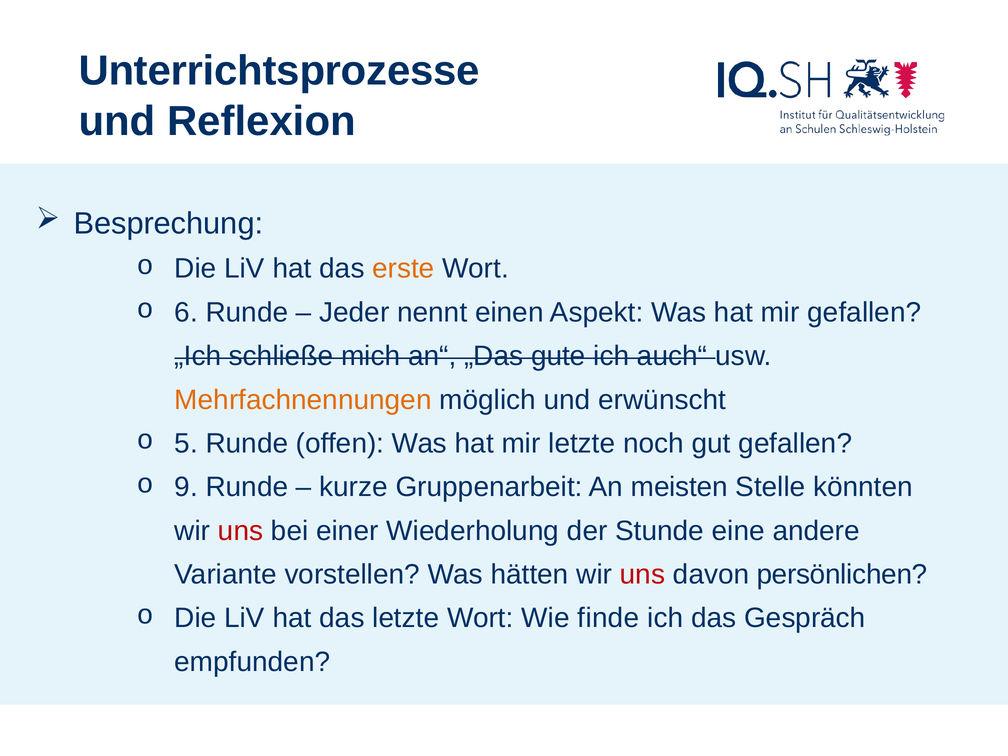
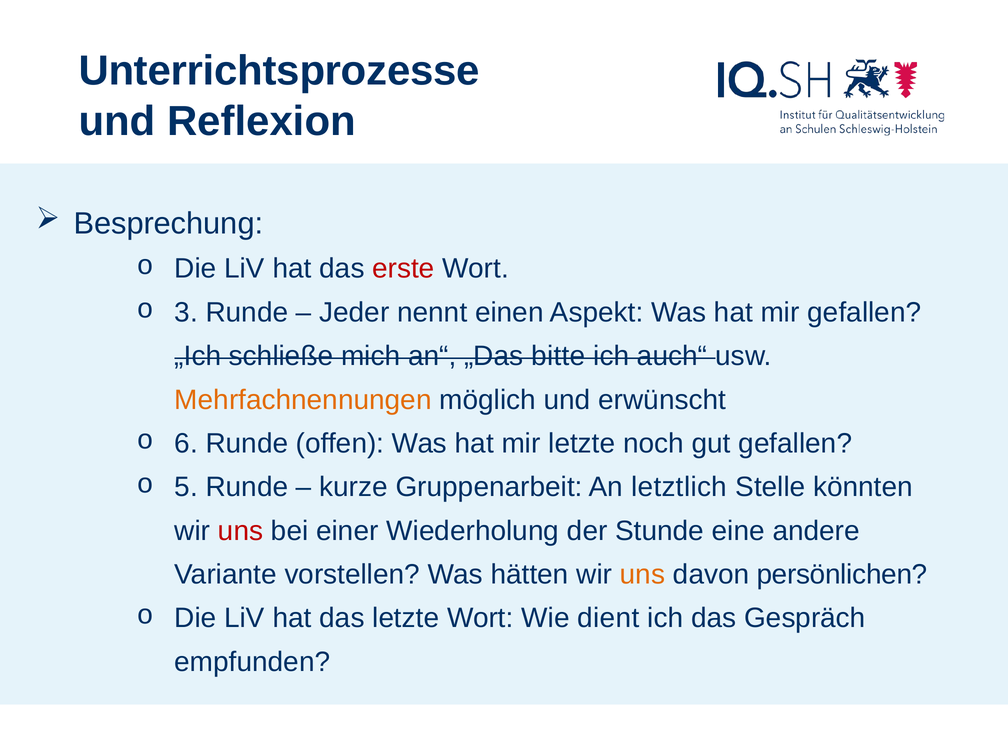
erste colour: orange -> red
6: 6 -> 3
gute: gute -> bitte
5: 5 -> 6
9: 9 -> 5
meisten: meisten -> letztlich
uns at (643, 575) colour: red -> orange
finde: finde -> dient
